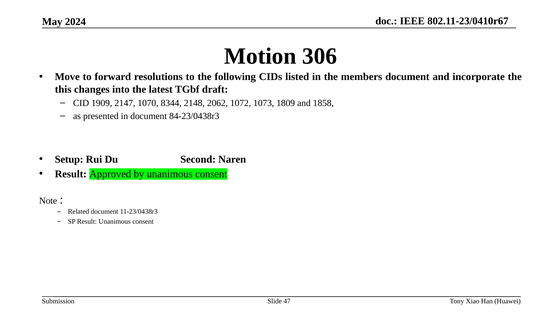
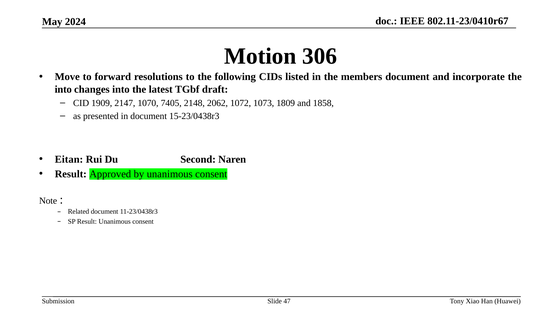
this at (63, 89): this -> into
8344: 8344 -> 7405
84-23/0438r3: 84-23/0438r3 -> 15-23/0438r3
Setup: Setup -> Eitan
